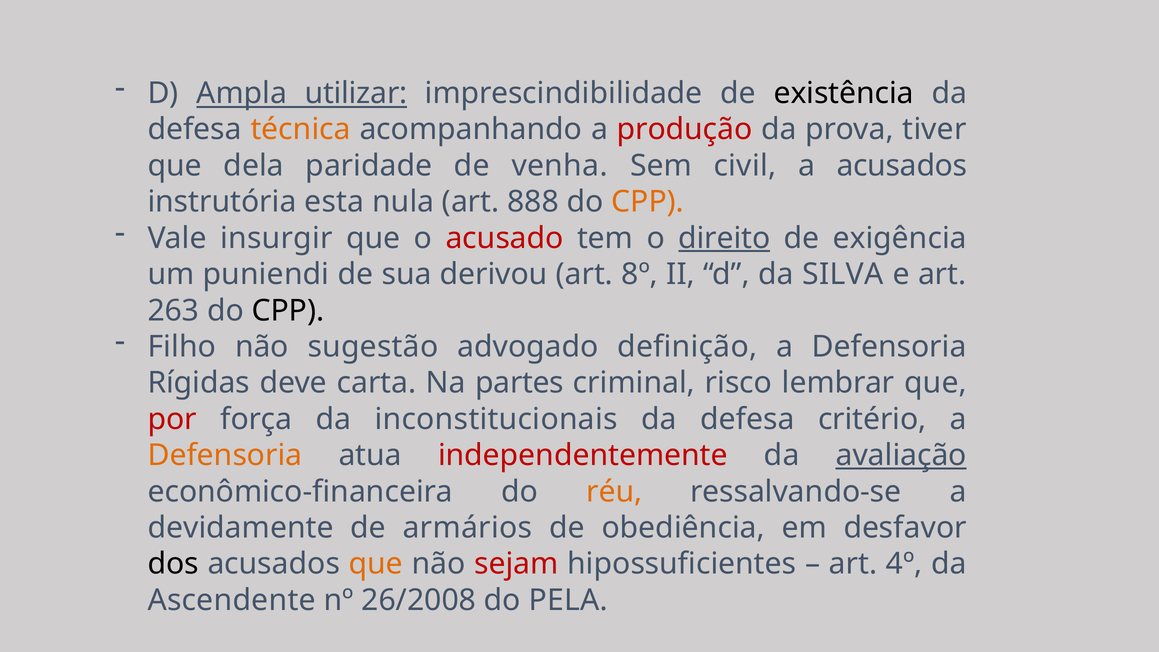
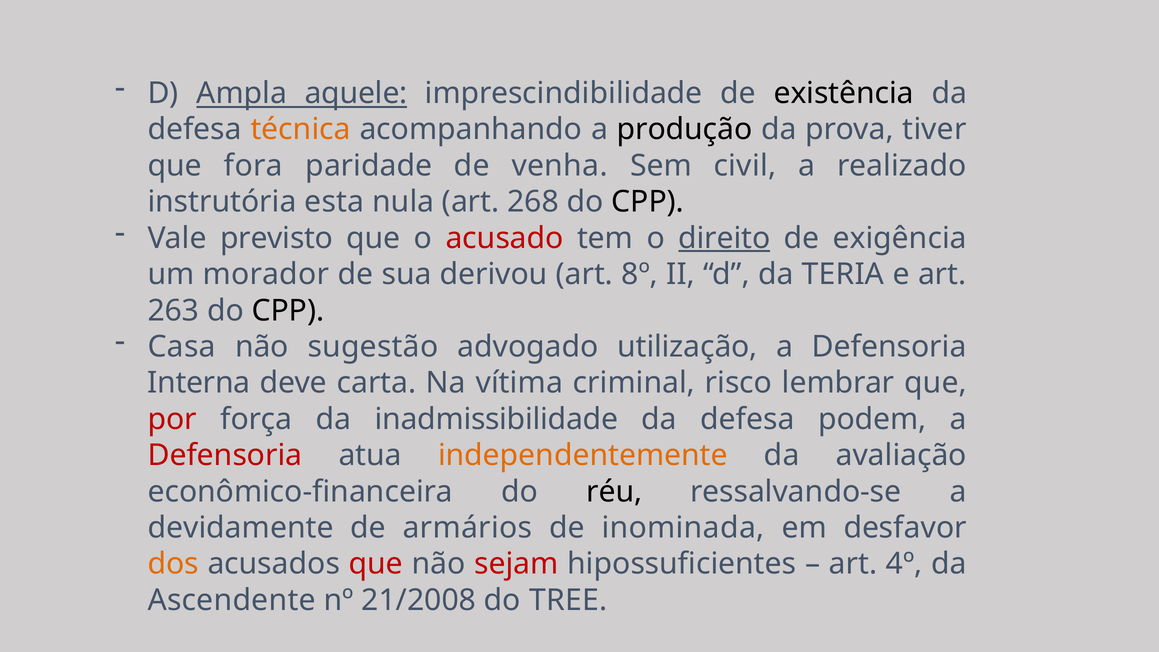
utilizar: utilizar -> aquele
produção colour: red -> black
dela: dela -> fora
a acusados: acusados -> realizado
888: 888 -> 268
CPP at (648, 202) colour: orange -> black
insurgir: insurgir -> previsto
puniendi: puniendi -> morador
SILVA: SILVA -> TERIA
Filho: Filho -> Casa
definição: definição -> utilização
Rígidas: Rígidas -> Interna
partes: partes -> vítima
inconstitucionais: inconstitucionais -> inadmissibilidade
critério: critério -> podem
Defensoria at (225, 455) colour: orange -> red
independentemente colour: red -> orange
avaliação underline: present -> none
réu colour: orange -> black
obediência: obediência -> inominada
dos colour: black -> orange
que at (376, 564) colour: orange -> red
26/2008: 26/2008 -> 21/2008
PELA: PELA -> TREE
